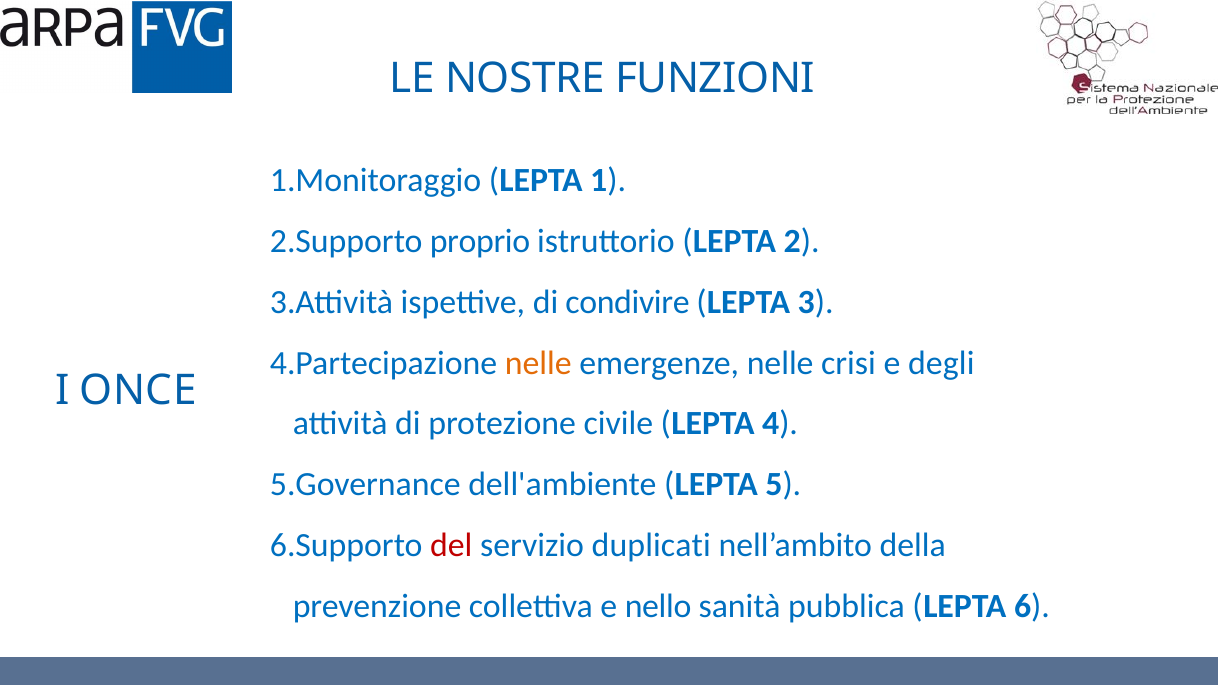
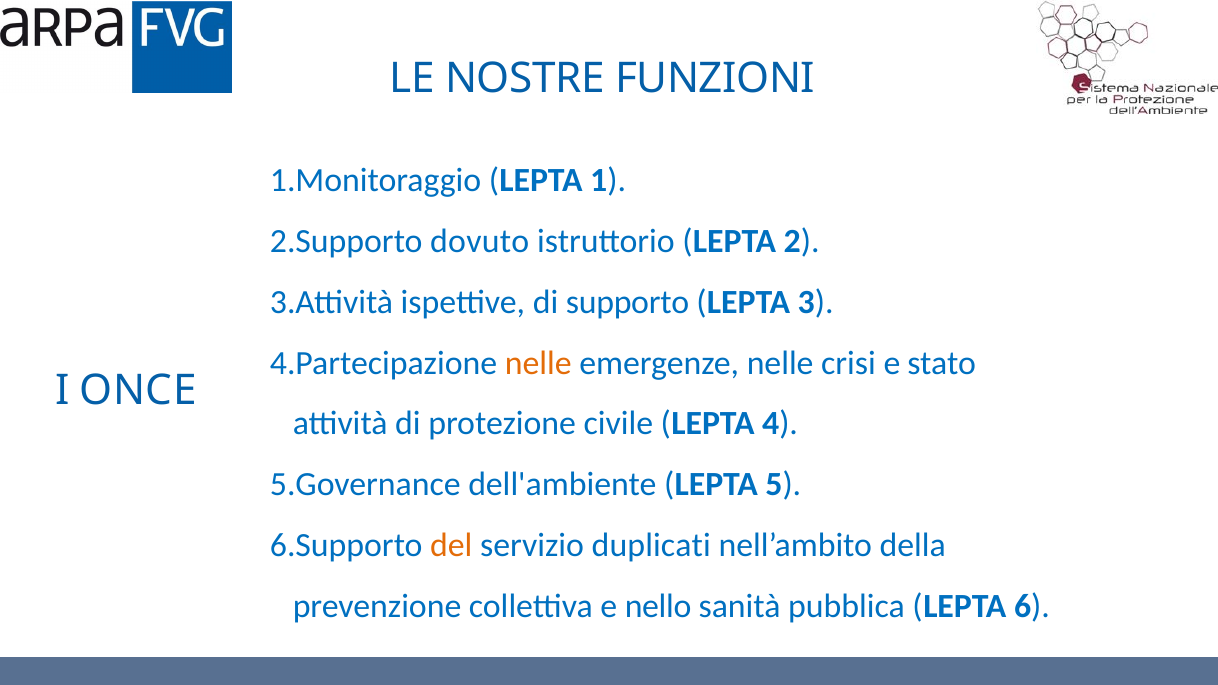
proprio: proprio -> dovuto
condivire: condivire -> supporto
degli: degli -> stato
del colour: red -> orange
